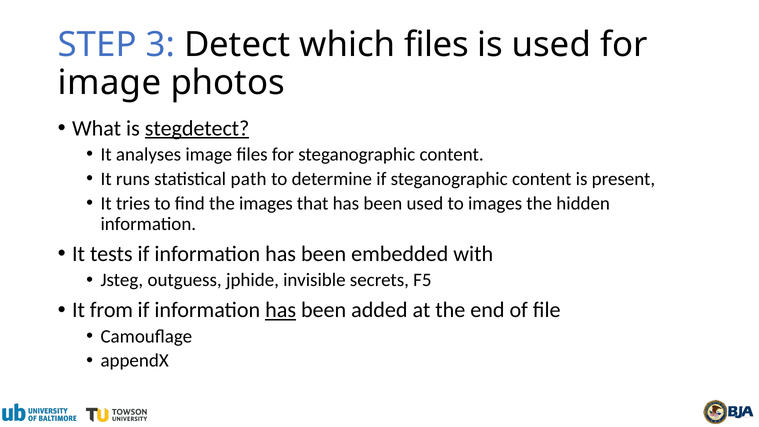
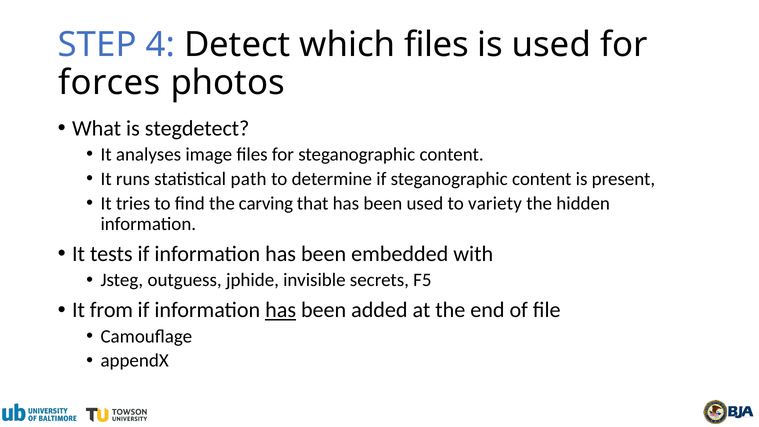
3: 3 -> 4
image at (110, 83): image -> forces
stegdetect underline: present -> none
the images: images -> carving
to images: images -> variety
